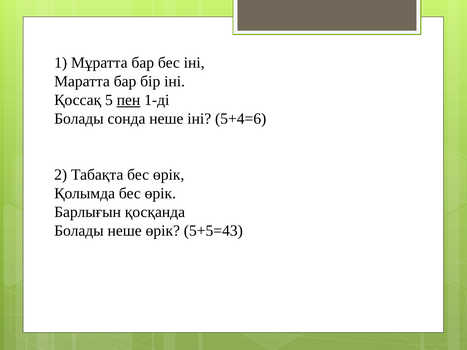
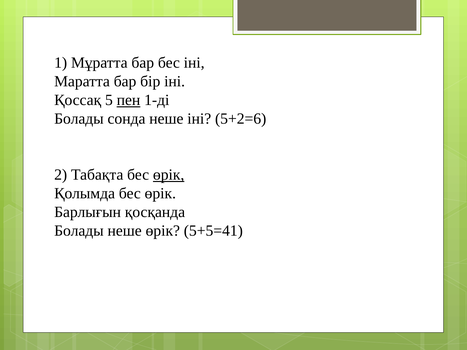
5+4=6: 5+4=6 -> 5+2=6
өрік at (169, 175) underline: none -> present
5+5=43: 5+5=43 -> 5+5=41
